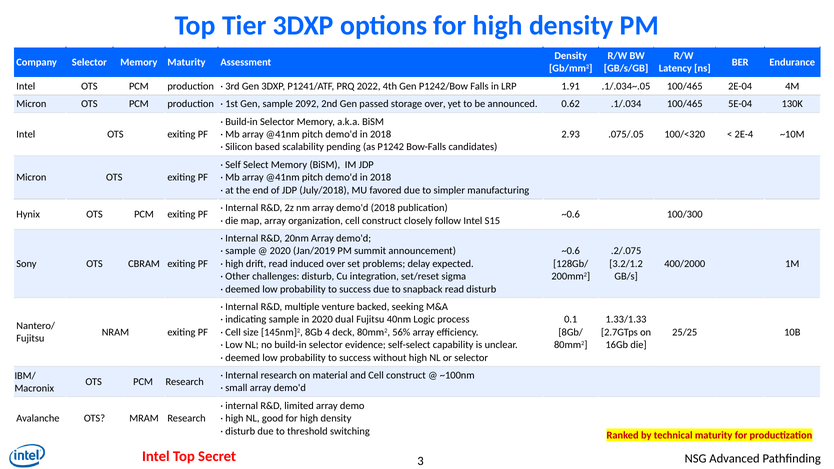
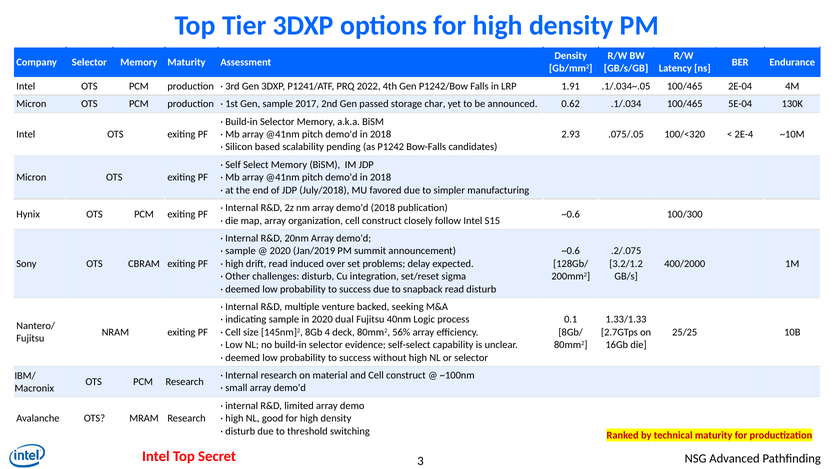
2092: 2092 -> 2017
storage over: over -> char
